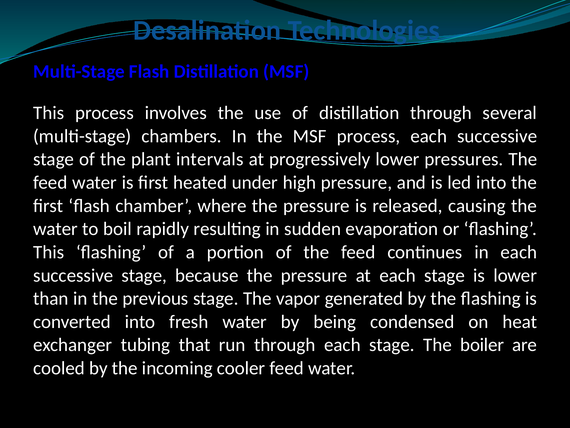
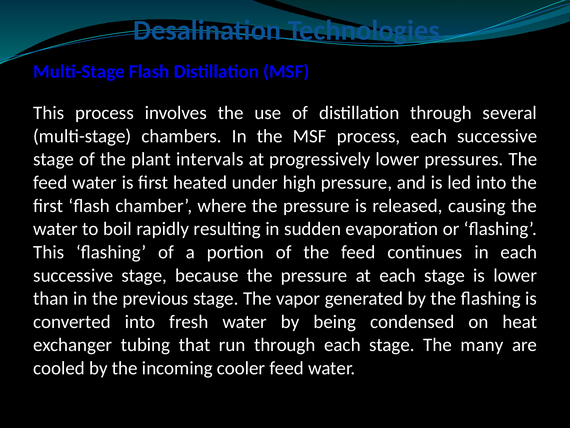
boiler: boiler -> many
